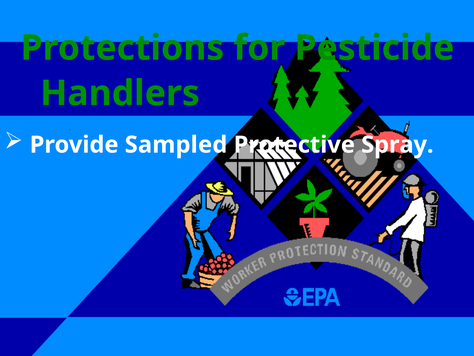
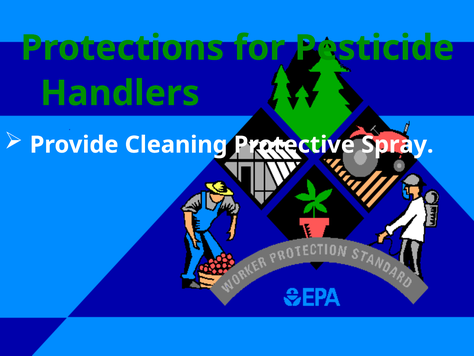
Sampled: Sampled -> Cleaning
